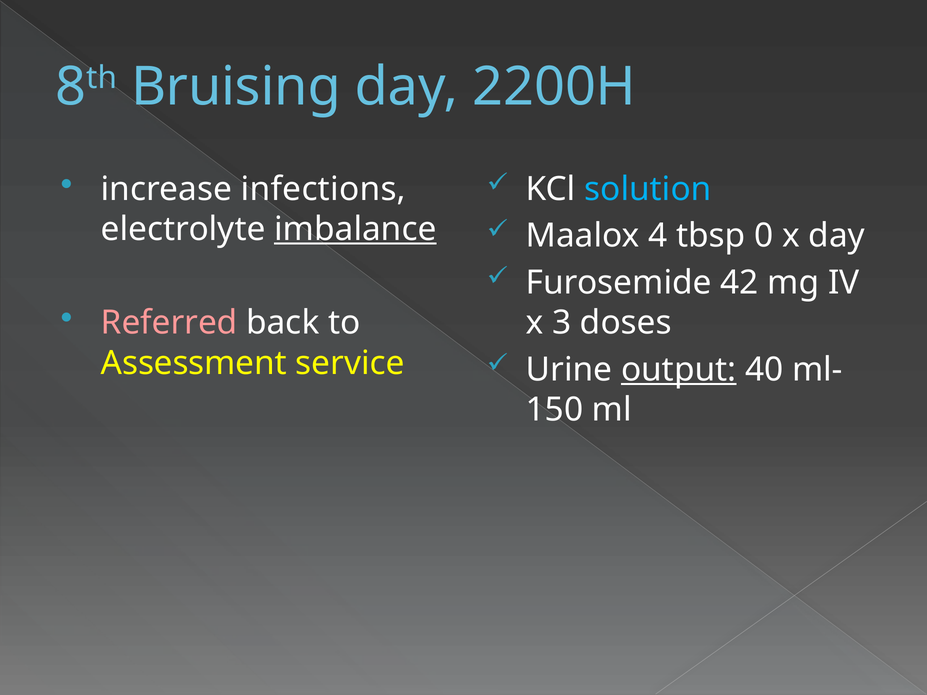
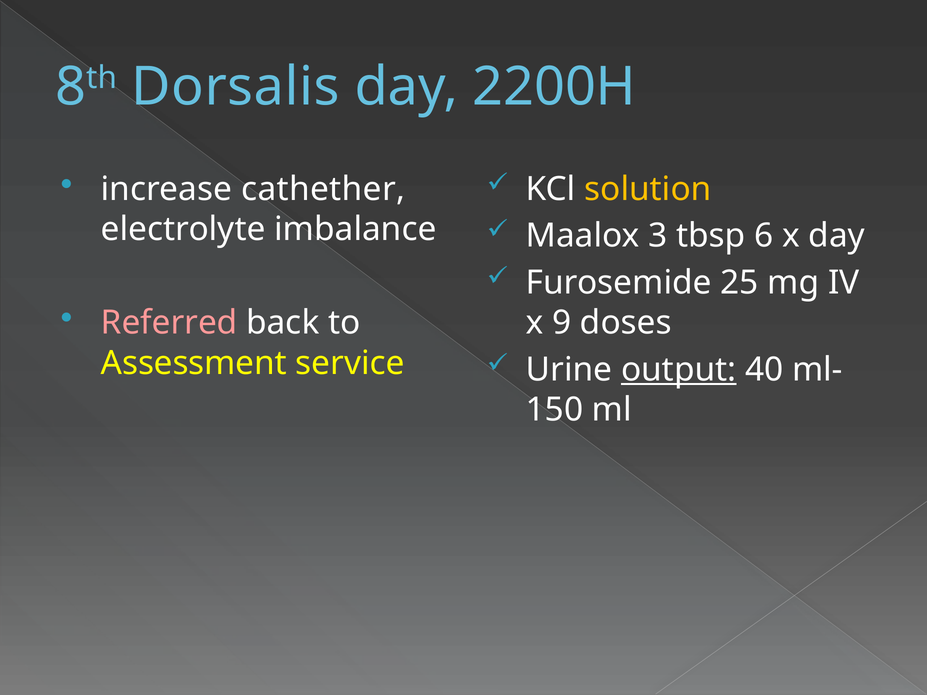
Bruising: Bruising -> Dorsalis
infections: infections -> cathether
solution colour: light blue -> yellow
imbalance underline: present -> none
4: 4 -> 3
0: 0 -> 6
42: 42 -> 25
3: 3 -> 9
